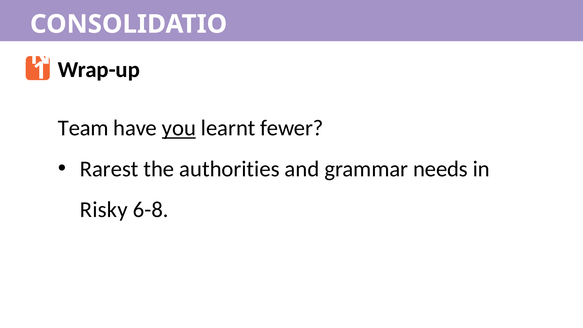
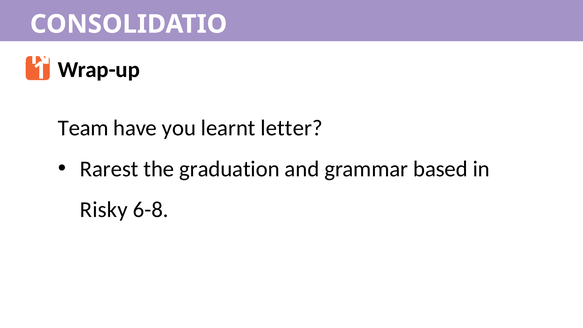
you underline: present -> none
fewer: fewer -> letter
authorities: authorities -> graduation
needs: needs -> based
